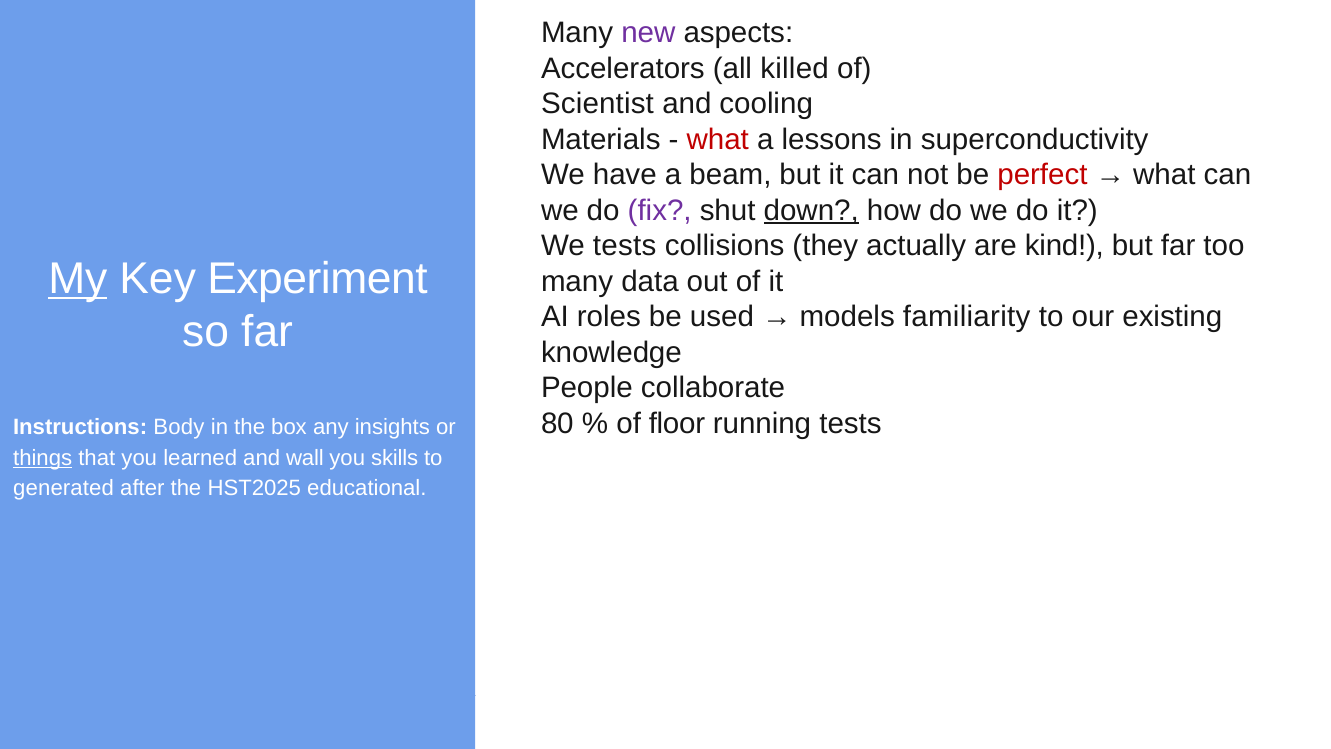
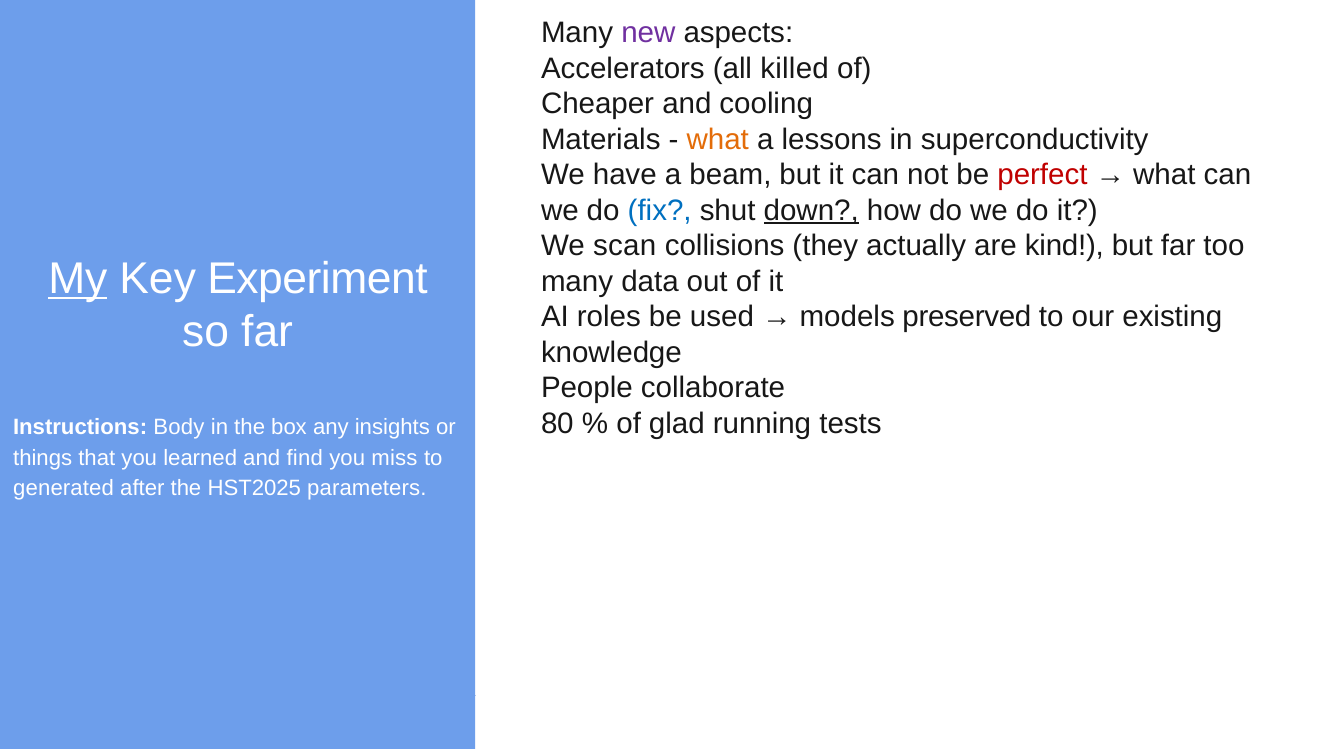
Scientist: Scientist -> Cheaper
what at (718, 139) colour: red -> orange
fix colour: purple -> blue
We tests: tests -> scan
familiarity: familiarity -> preserved
floor: floor -> glad
things underline: present -> none
wall: wall -> find
skills: skills -> miss
educational: educational -> parameters
